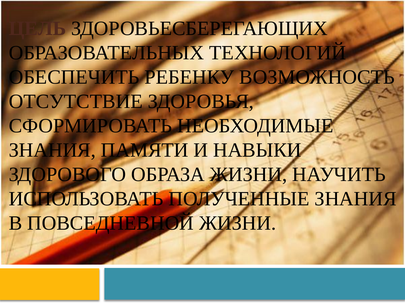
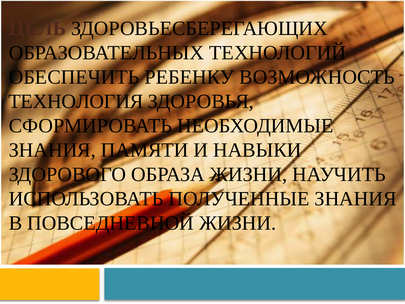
ОТСУТСТВИЕ: ОТСУТСТВИЕ -> ТЕХНОЛОГИЯ
